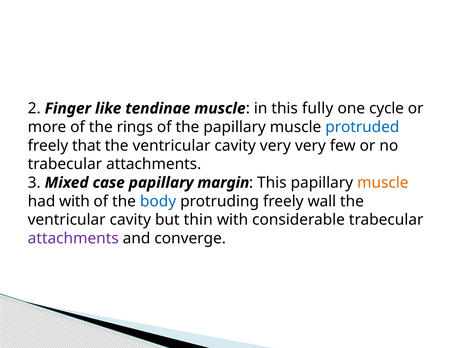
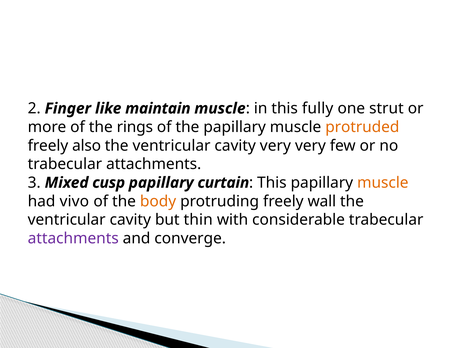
tendinae: tendinae -> maintain
cycle: cycle -> strut
protruded colour: blue -> orange
that: that -> also
case: case -> cusp
margin: margin -> curtain
had with: with -> vivo
body colour: blue -> orange
